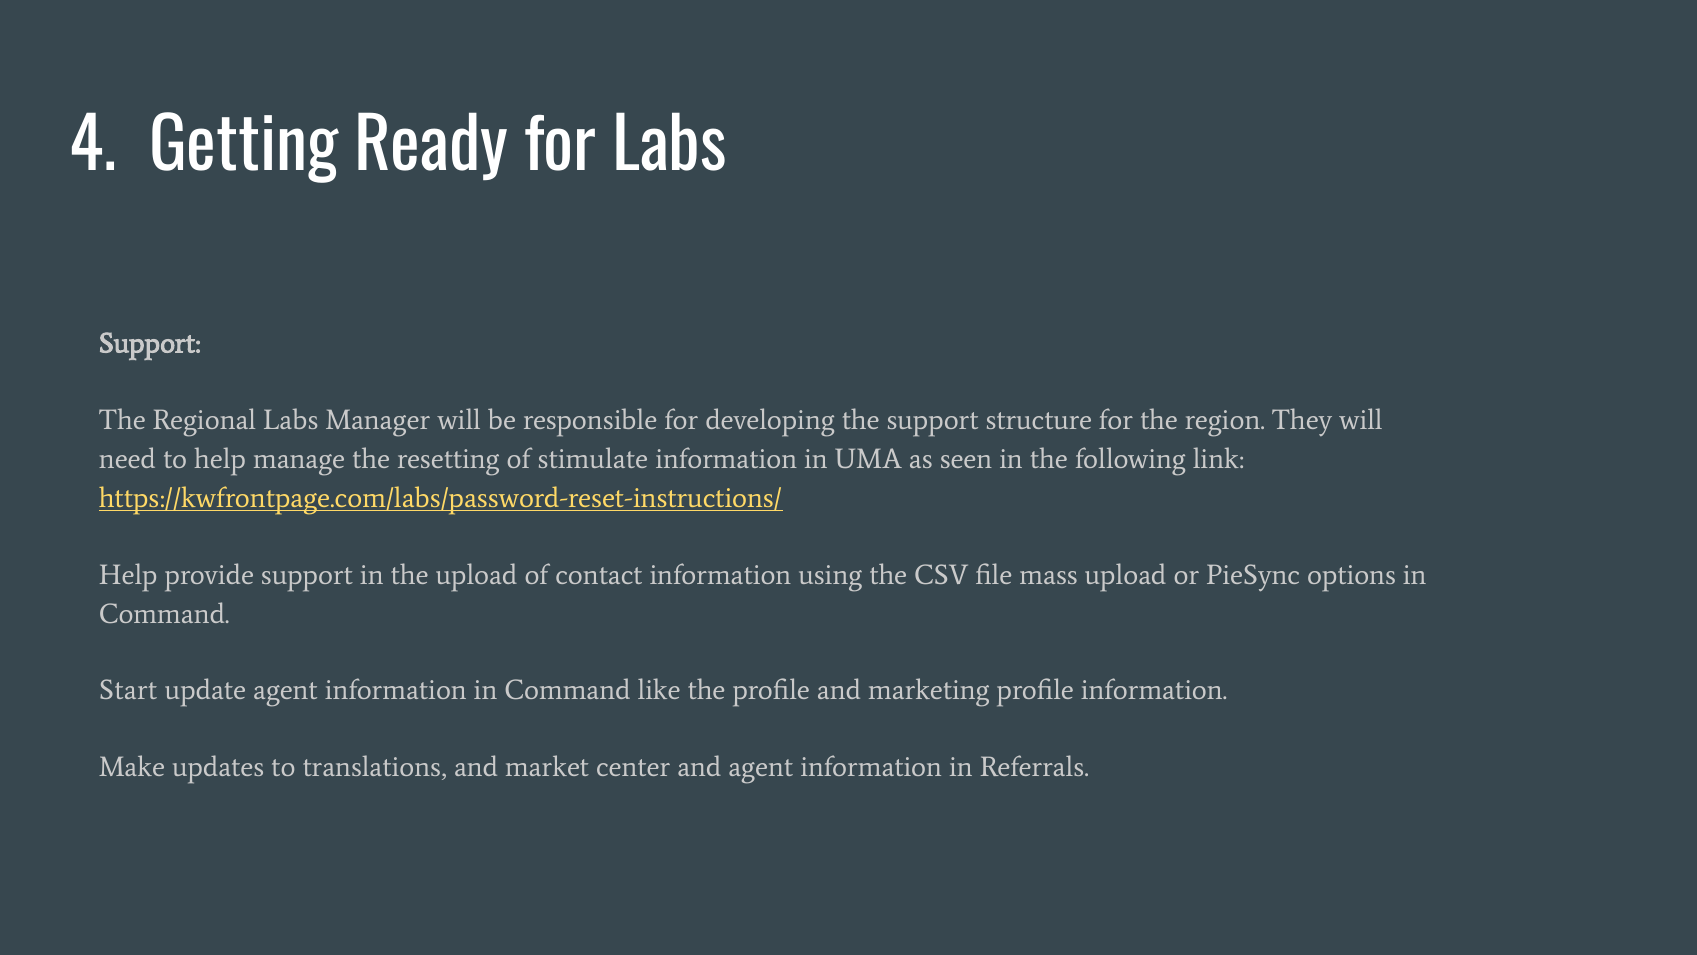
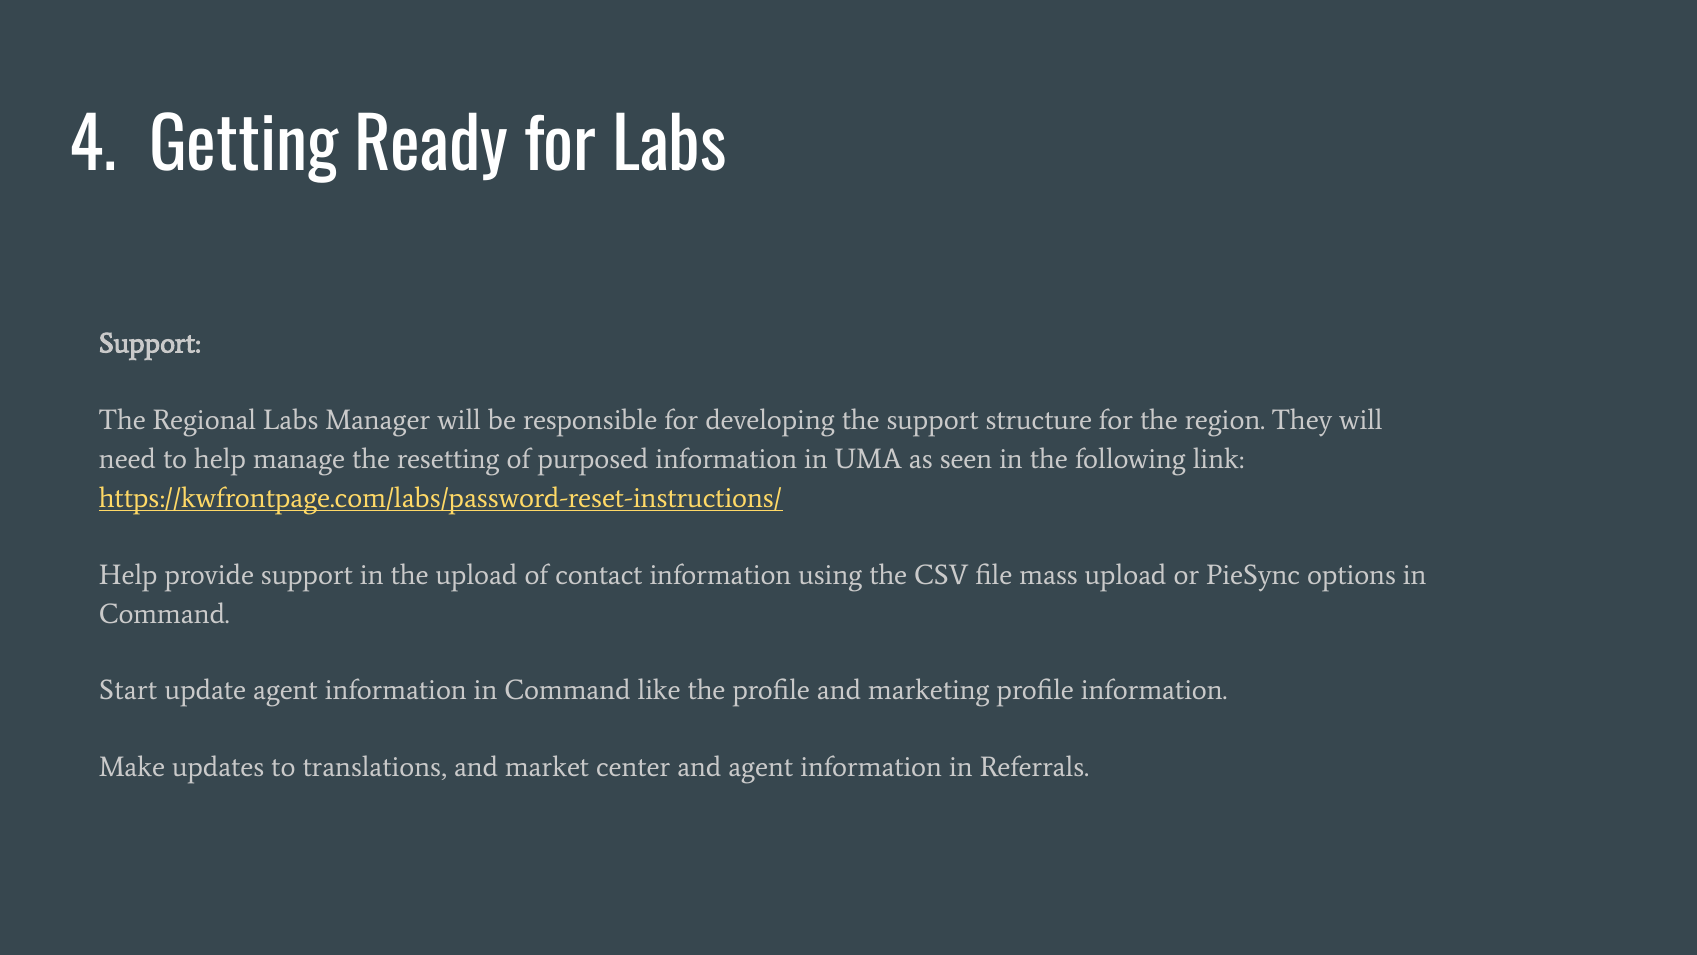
stimulate: stimulate -> purposed
